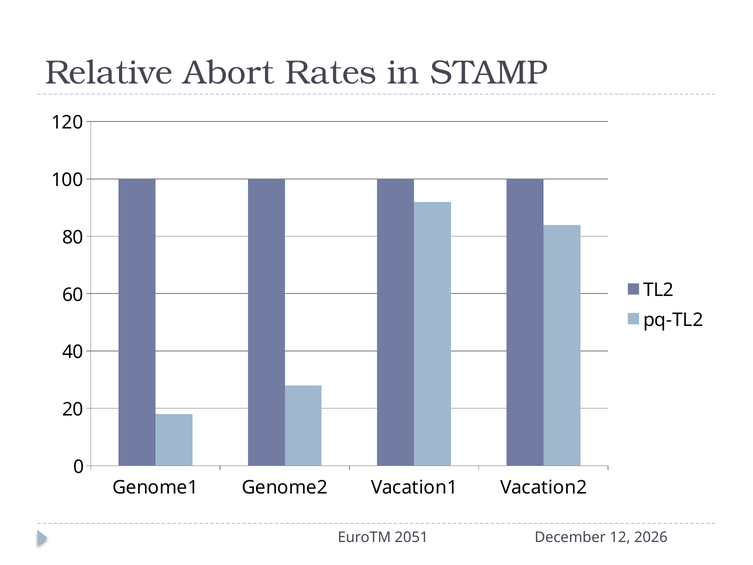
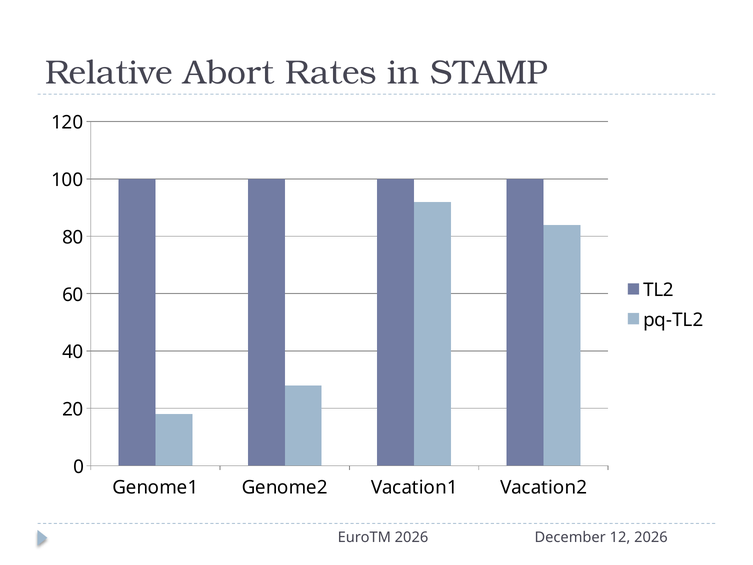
EuroTM 2051: 2051 -> 2026
